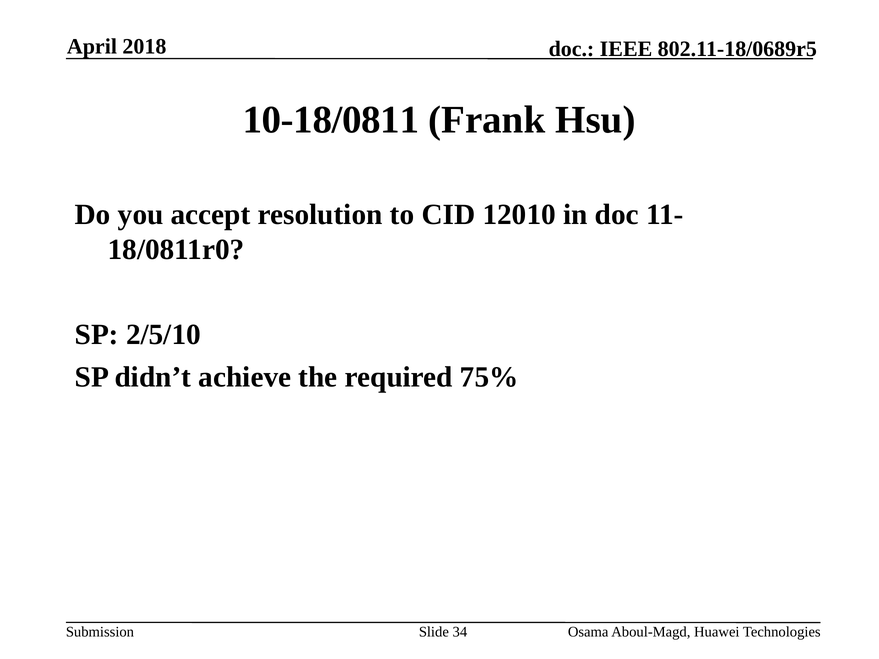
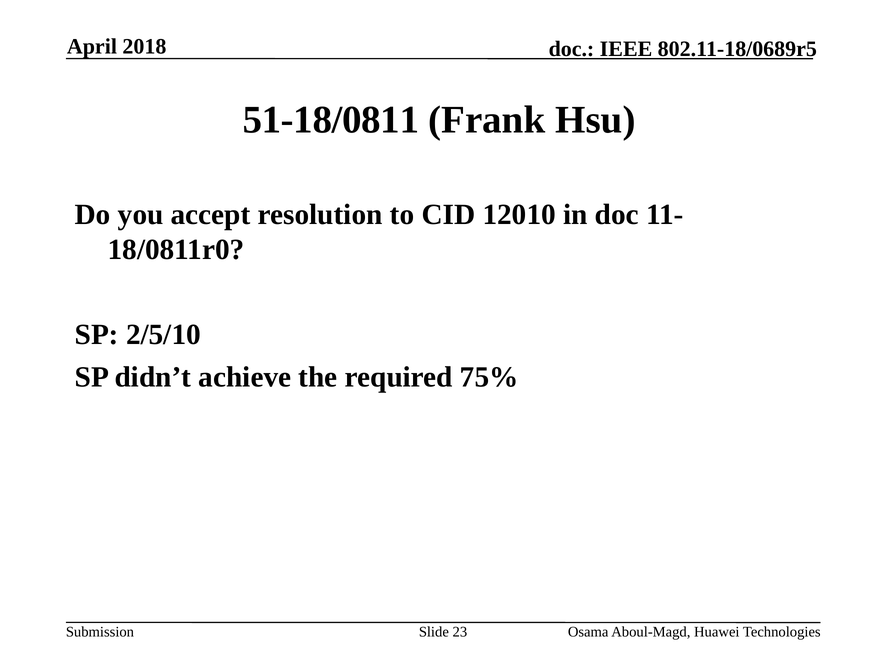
10-18/0811: 10-18/0811 -> 51-18/0811
34: 34 -> 23
